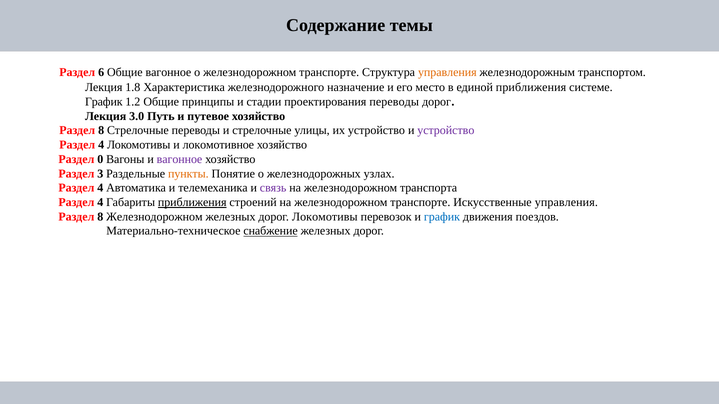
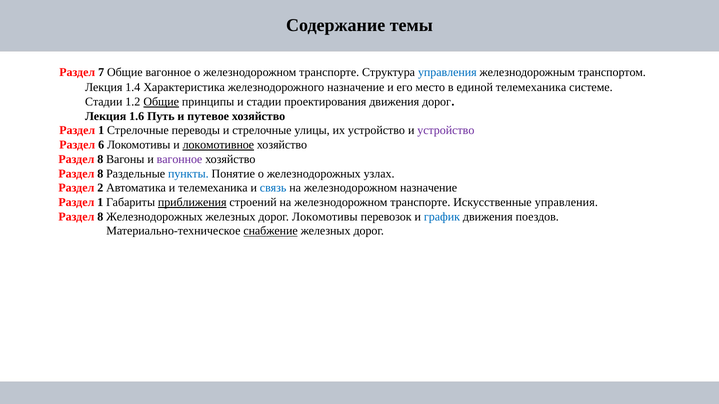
6: 6 -> 7
управления at (447, 72) colour: orange -> blue
1.8: 1.8 -> 1.4
единой приближения: приближения -> телемеханика
График at (104, 102): График -> Стадии
Общие at (161, 102) underline: none -> present
проектирования переводы: переводы -> движения
3.0: 3.0 -> 1.6
8 at (101, 131): 8 -> 1
4 at (101, 145): 4 -> 6
локомотивное underline: none -> present
0 at (100, 159): 0 -> 8
3 at (100, 174): 3 -> 8
пункты colour: orange -> blue
4 at (100, 188): 4 -> 2
связь colour: purple -> blue
железнодорожном транспорта: транспорта -> назначение
4 at (100, 203): 4 -> 1
8 Железнодорожном: Железнодорожном -> Железнодорожных
